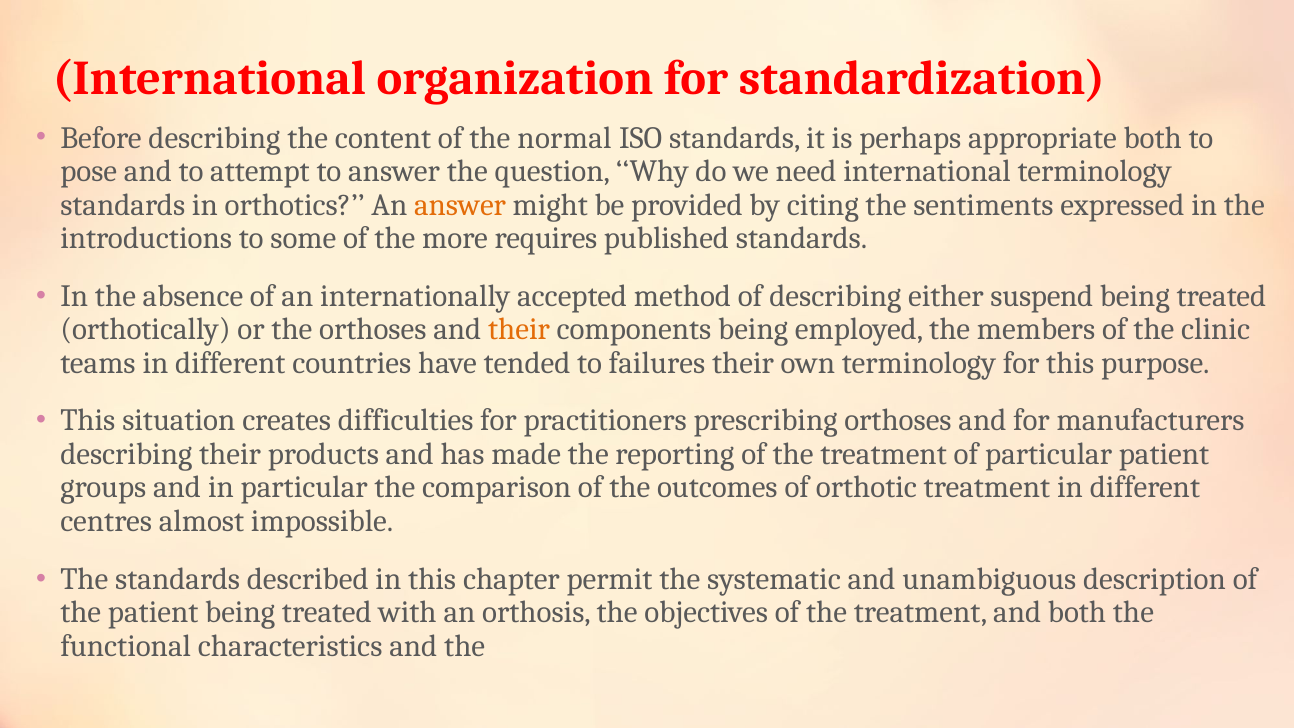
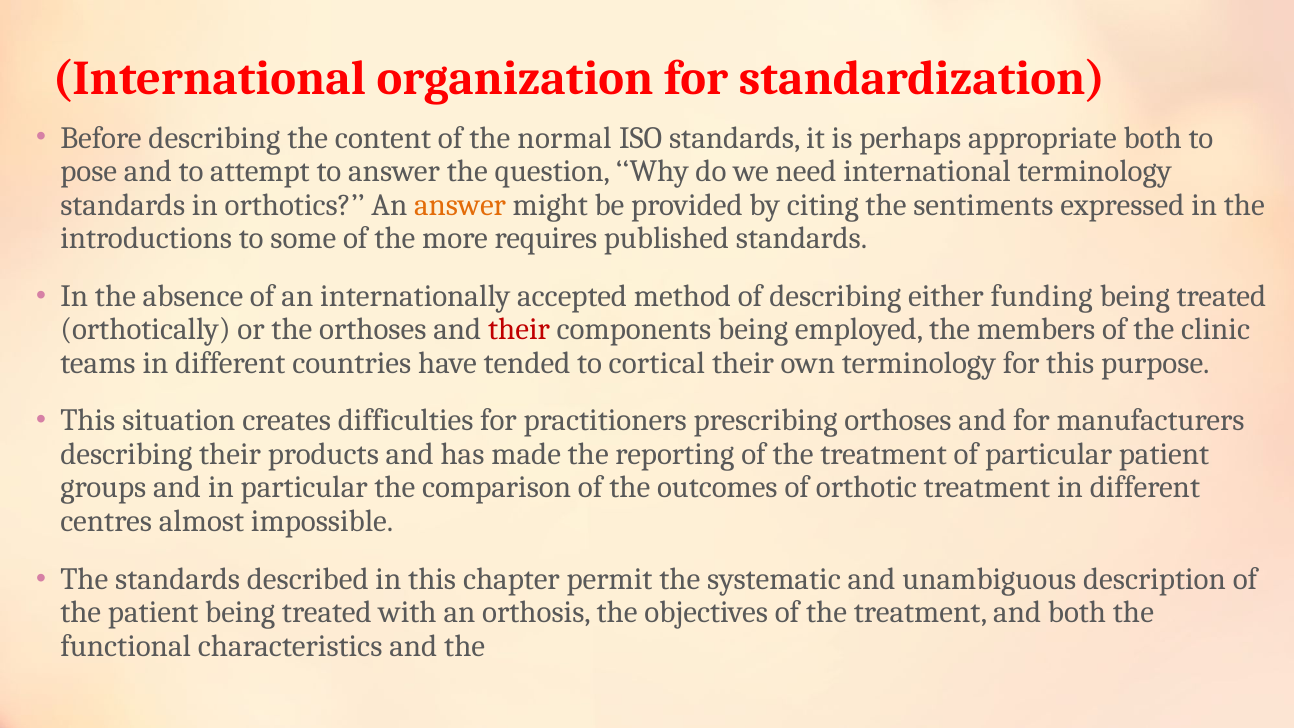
suspend: suspend -> funding
their at (519, 329) colour: orange -> red
failures: failures -> cortical
